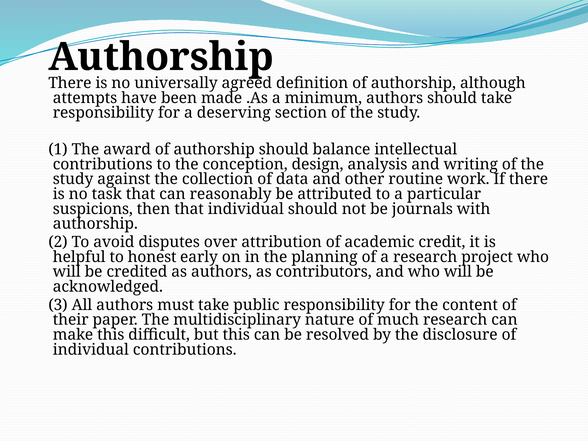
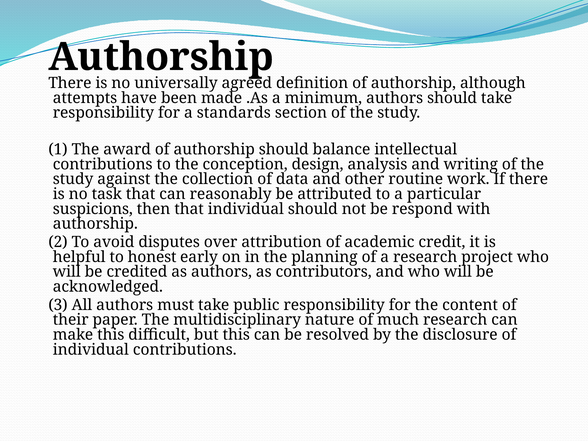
deserving: deserving -> standards
journals: journals -> respond
